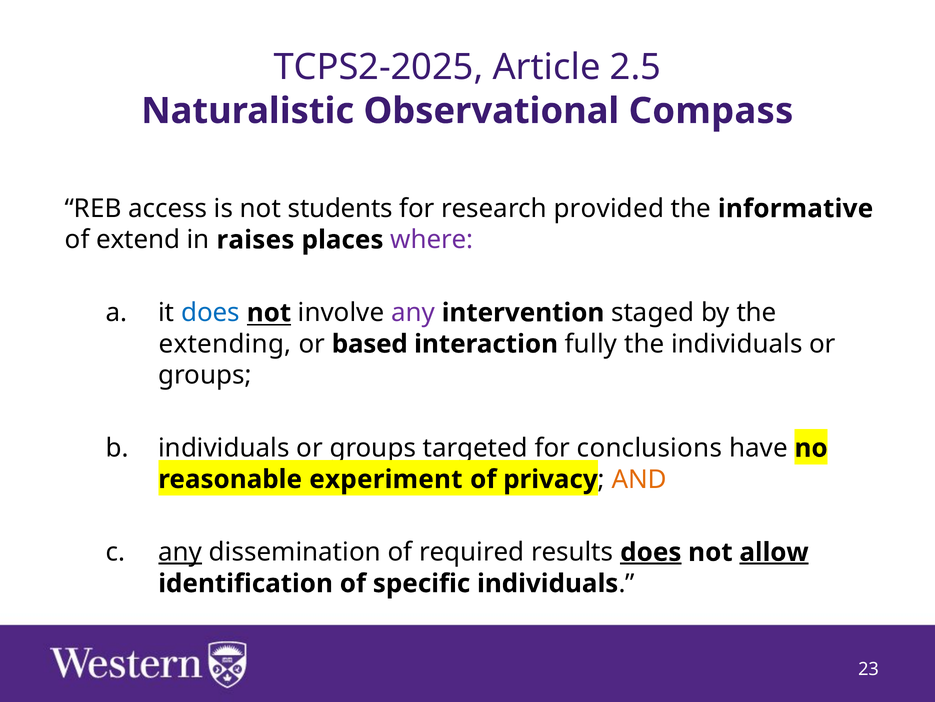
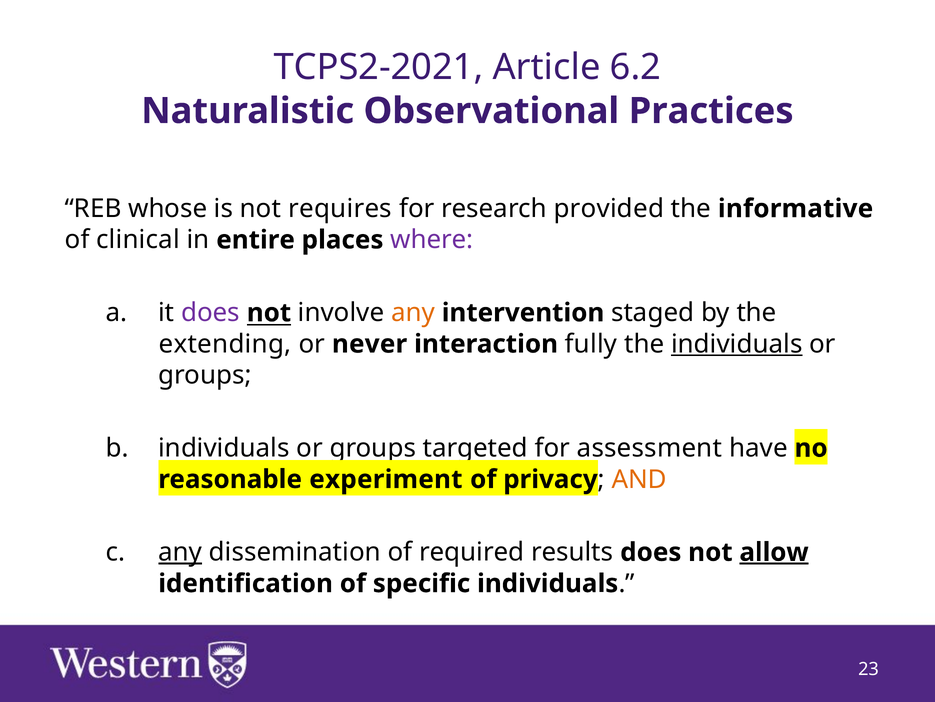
TCPS2-2025: TCPS2-2025 -> TCPS2-2021
2.5: 2.5 -> 6.2
Compass: Compass -> Practices
access: access -> whose
students: students -> requires
extend: extend -> clinical
raises: raises -> entire
does at (210, 312) colour: blue -> purple
any at (413, 312) colour: purple -> orange
based: based -> never
individuals at (737, 344) underline: none -> present
conclusions: conclusions -> assessment
does at (651, 552) underline: present -> none
